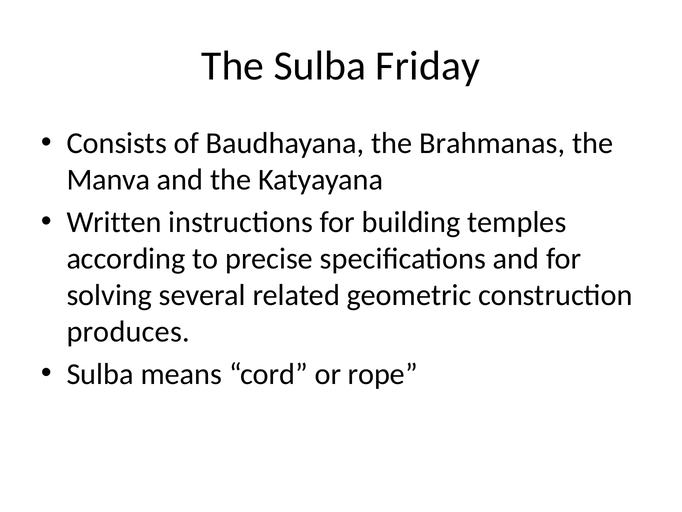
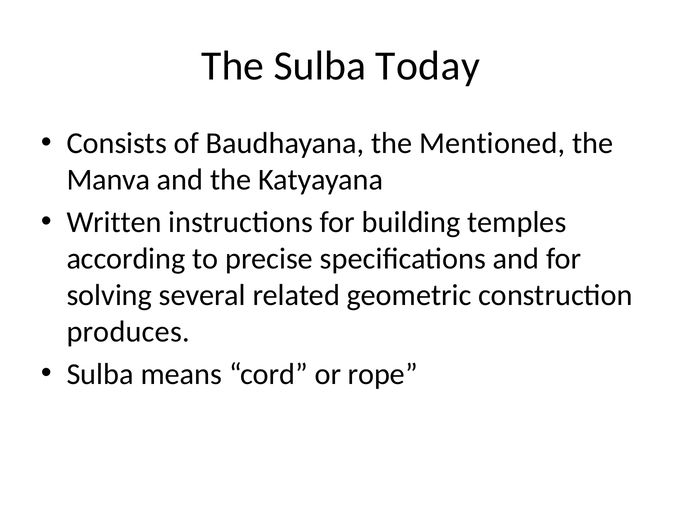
Friday: Friday -> Today
Brahmanas: Brahmanas -> Mentioned
